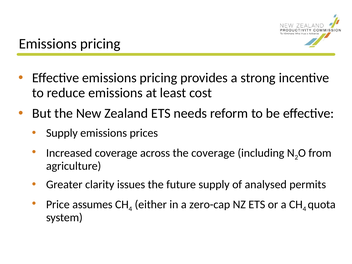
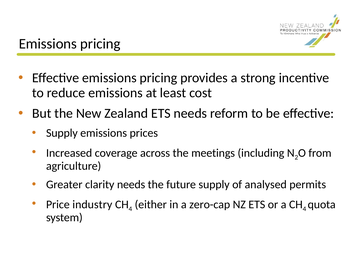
the coverage: coverage -> meetings
clarity issues: issues -> needs
assumes: assumes -> industry
